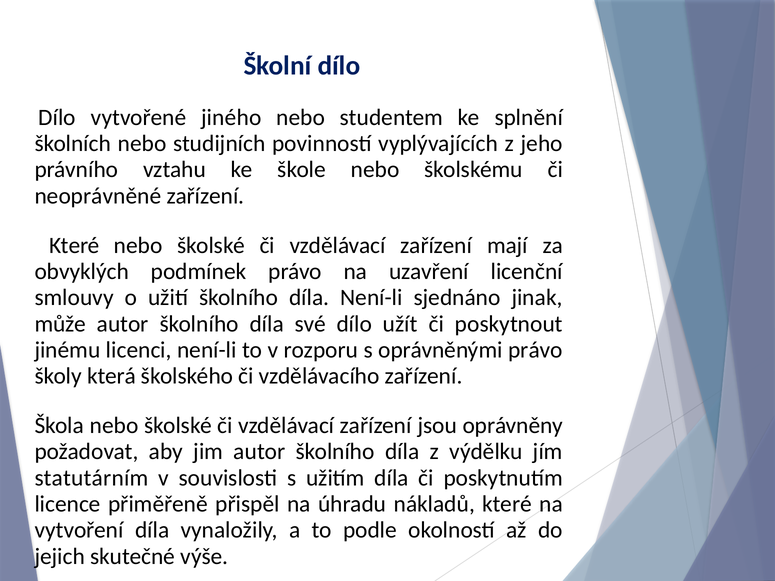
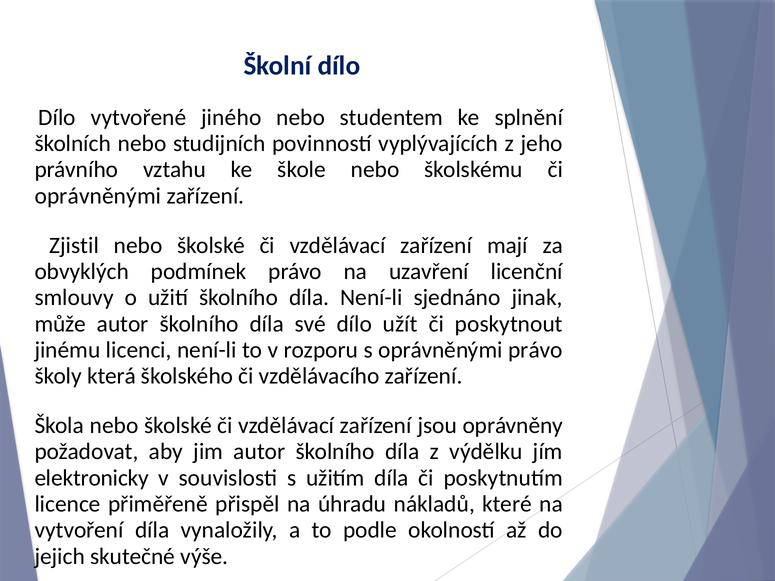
neoprávněné at (98, 196): neoprávněné -> oprávněnými
Které at (74, 245): Které -> Zjistil
statutárním: statutárním -> elektronicky
